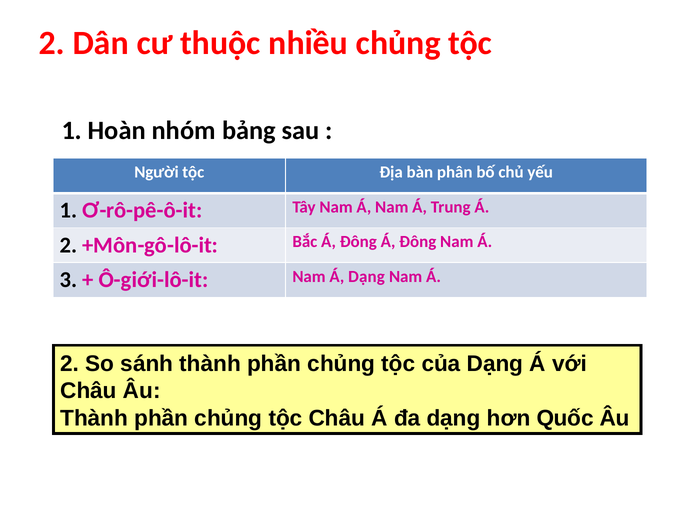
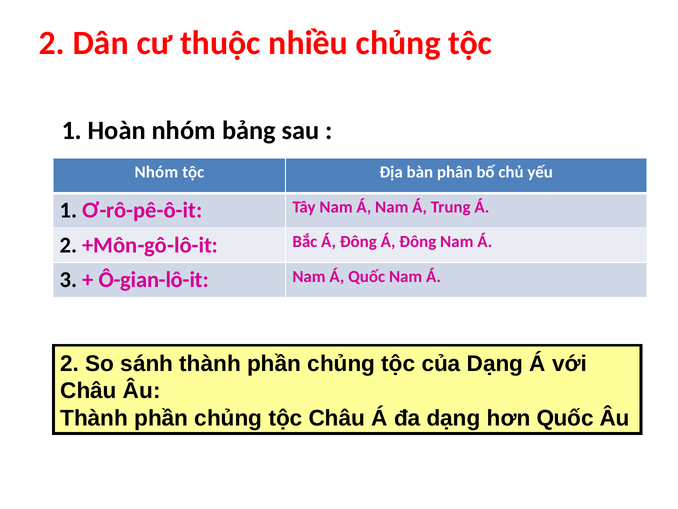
Người at (157, 172): Người -> Nhóm
Ô-giới-lô-it: Ô-giới-lô-it -> Ô-gian-lô-it
Á Dạng: Dạng -> Quốc
